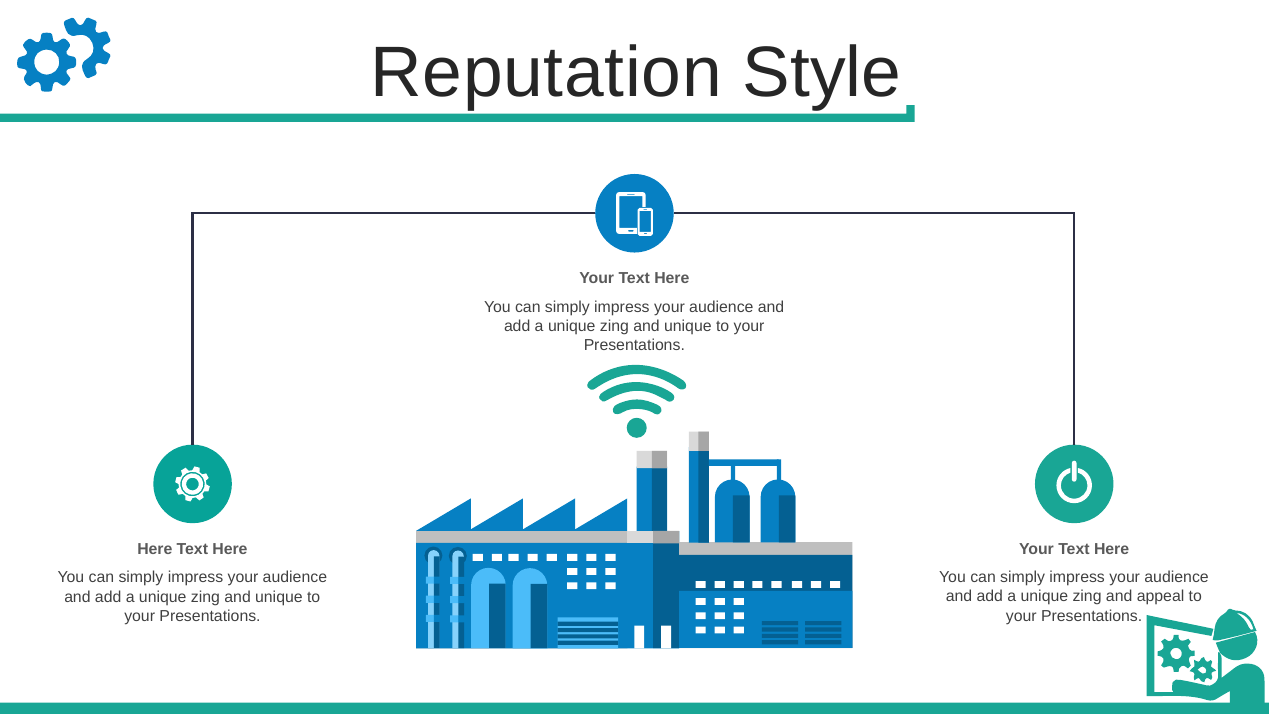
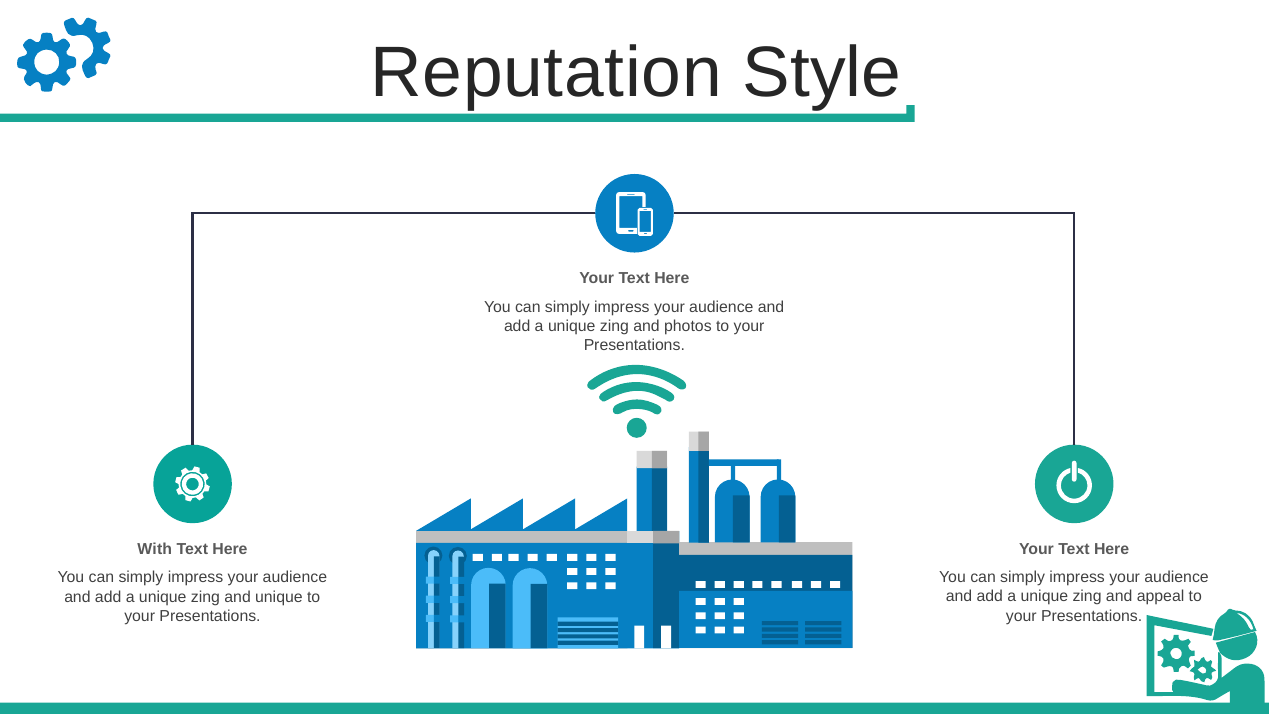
unique at (688, 326): unique -> photos
Here at (155, 549): Here -> With
